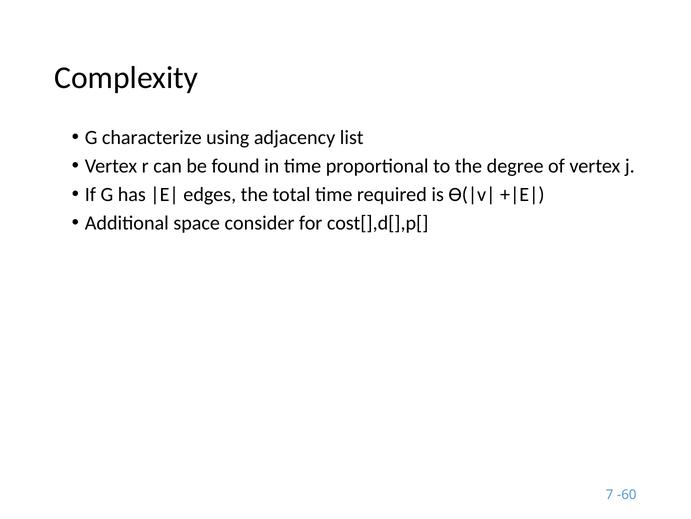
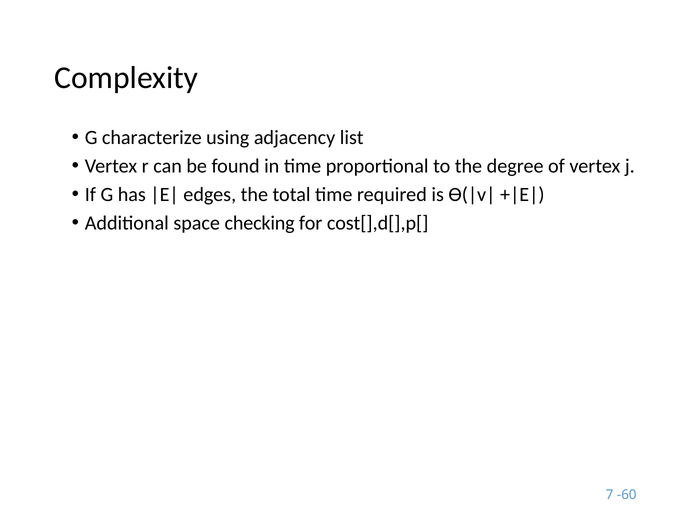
consider: consider -> checking
